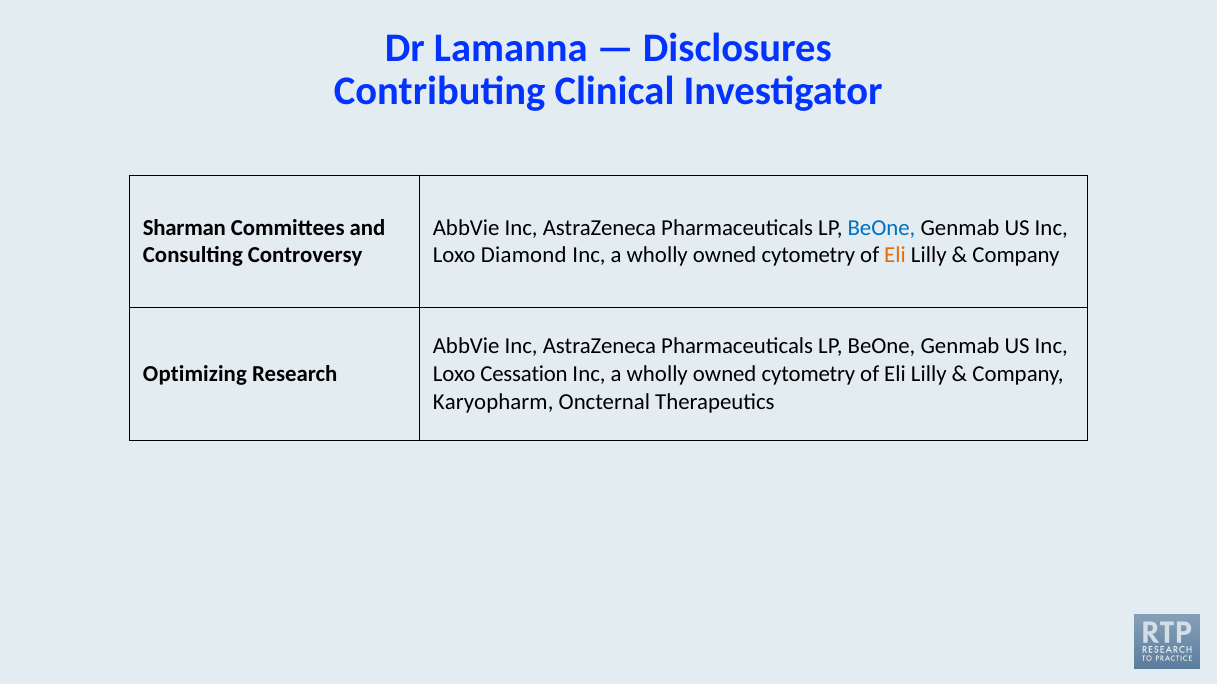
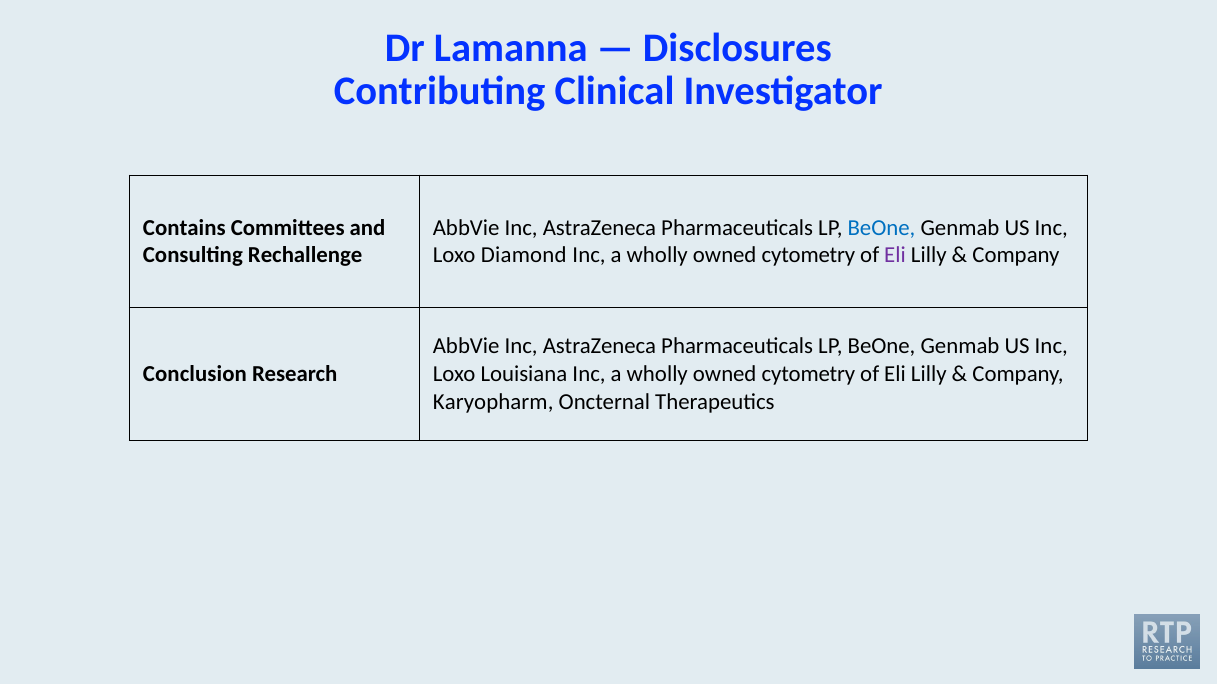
Sharman: Sharman -> Contains
Controversy: Controversy -> Rechallenge
Eli at (895, 256) colour: orange -> purple
Optimizing: Optimizing -> Conclusion
Cessation: Cessation -> Louisiana
